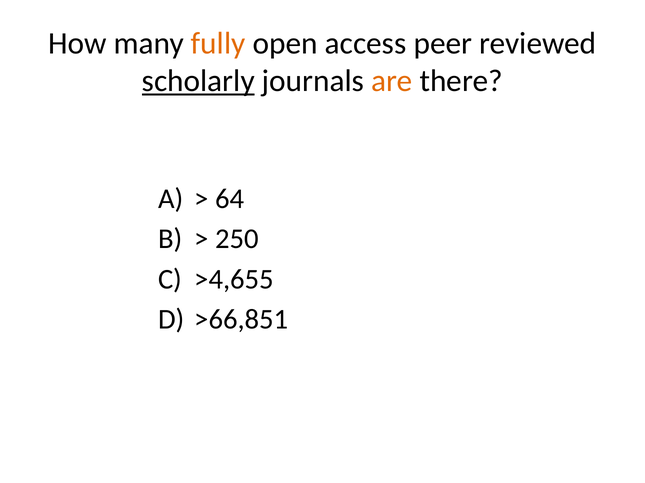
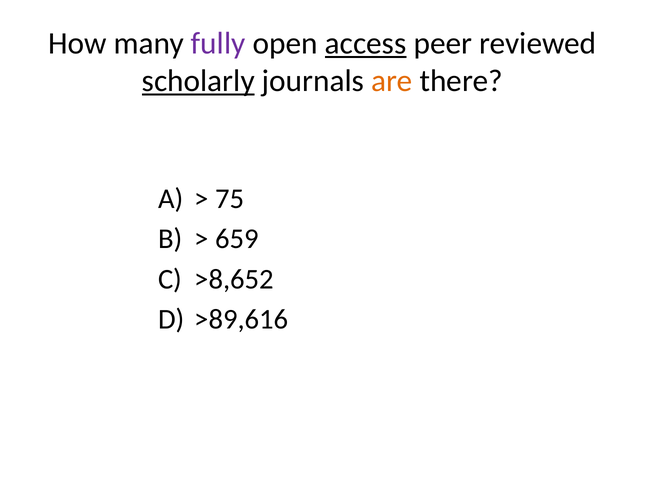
fully colour: orange -> purple
access underline: none -> present
64: 64 -> 75
250: 250 -> 659
>4,655: >4,655 -> >8,652
>66,851: >66,851 -> >89,616
